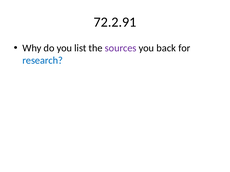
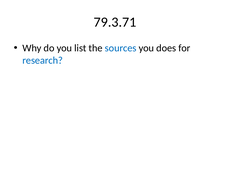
72.2.91: 72.2.91 -> 79.3.71
sources colour: purple -> blue
back: back -> does
